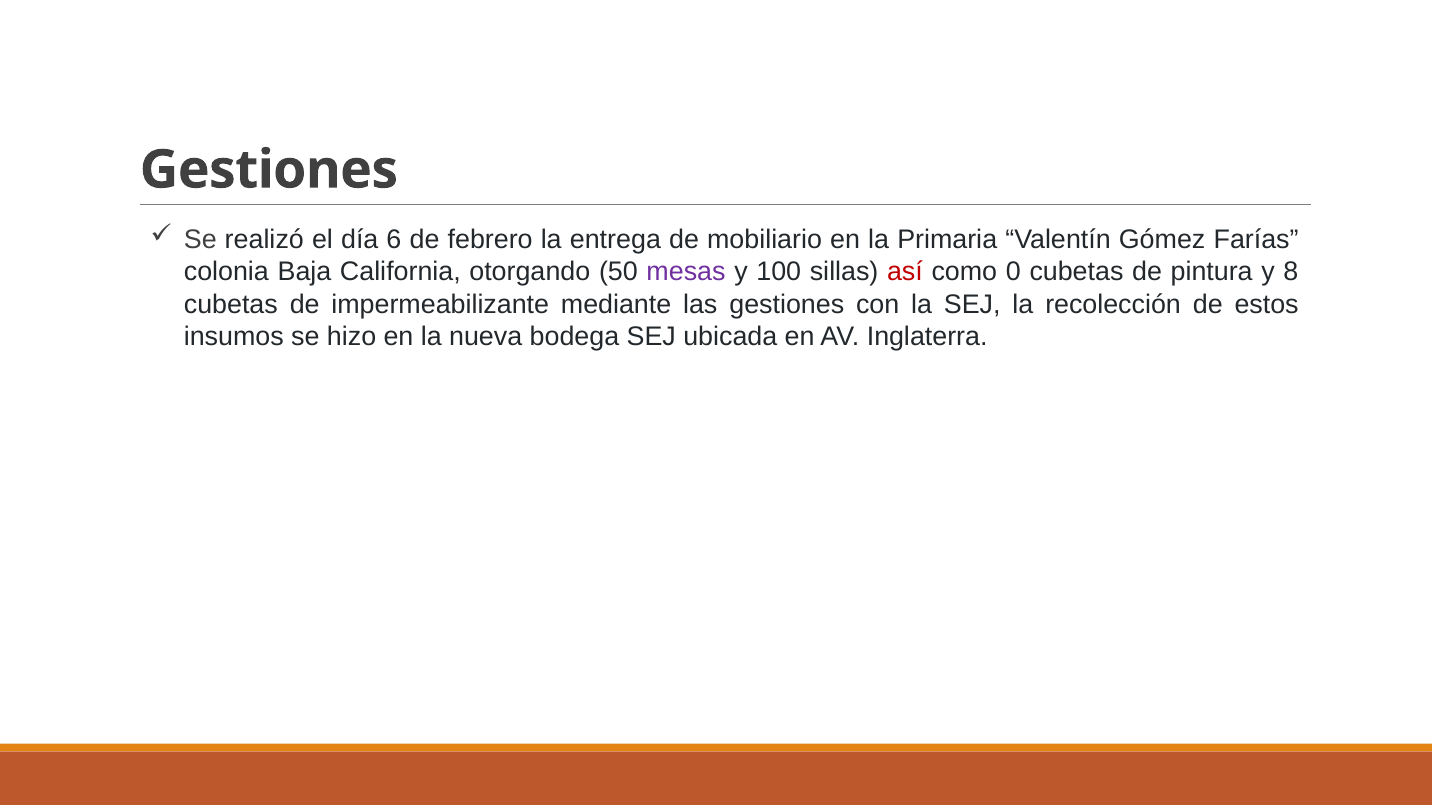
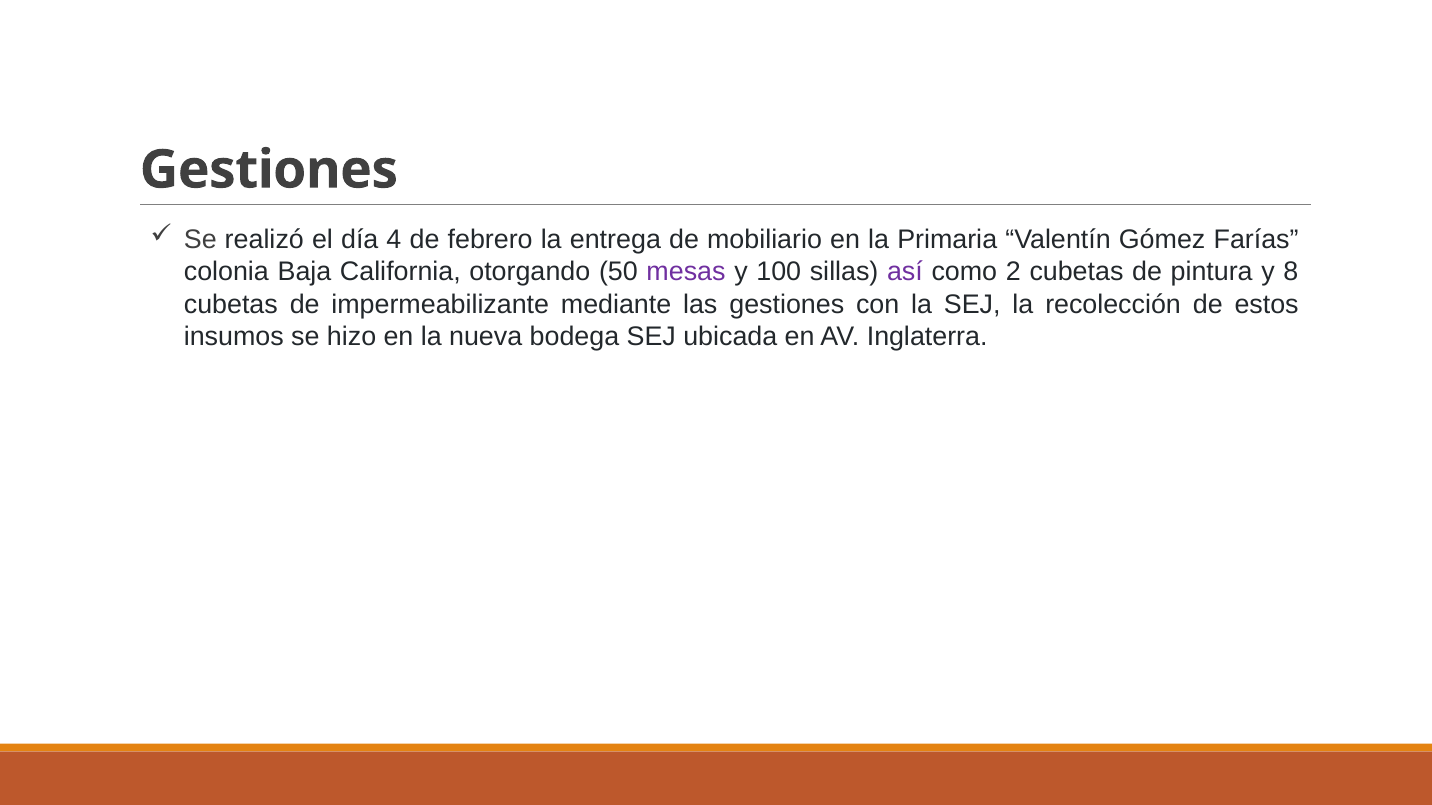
6: 6 -> 4
así colour: red -> purple
0: 0 -> 2
